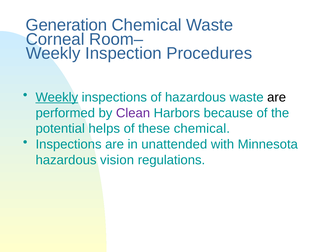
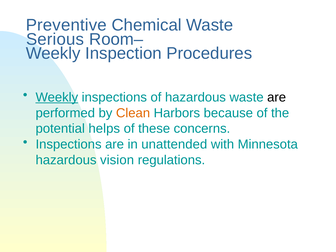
Generation: Generation -> Preventive
Corneal: Corneal -> Serious
Clean colour: purple -> orange
these chemical: chemical -> concerns
